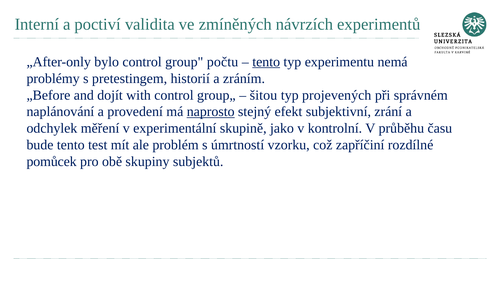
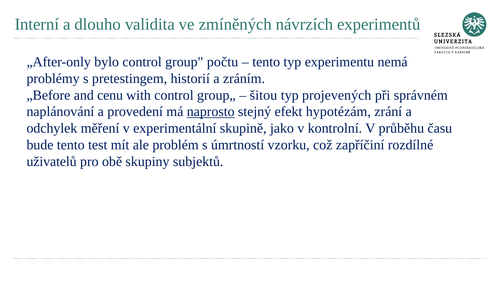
poctiví: poctiví -> dlouho
tento at (266, 62) underline: present -> none
dojít: dojít -> cenu
subjektivní: subjektivní -> hypotézám
pomůcek: pomůcek -> uživatelů
